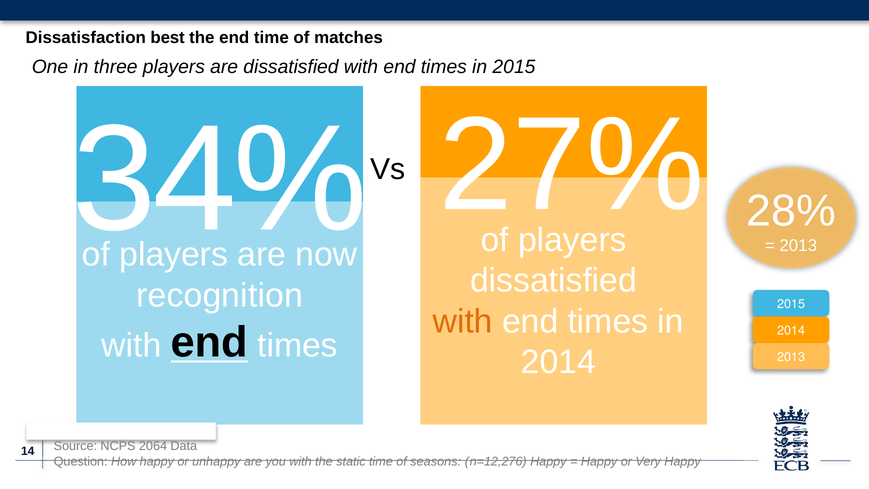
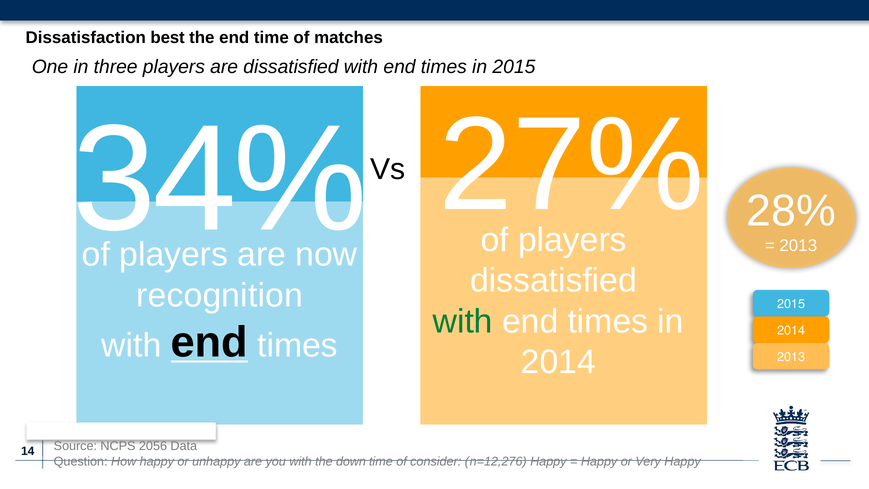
with at (463, 321) colour: orange -> green
2064: 2064 -> 2056
static: static -> down
seasons: seasons -> consider
